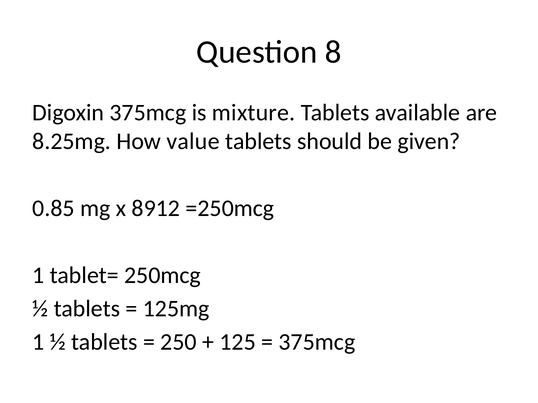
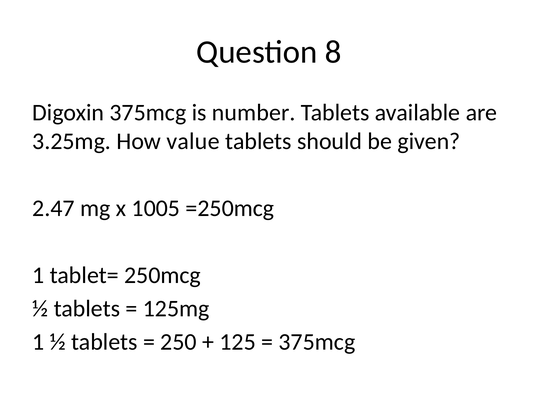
mixture: mixture -> number
8.25mg: 8.25mg -> 3.25mg
0.85: 0.85 -> 2.47
8912: 8912 -> 1005
